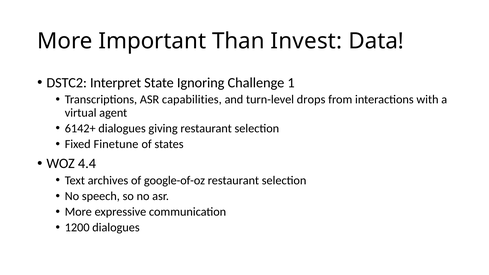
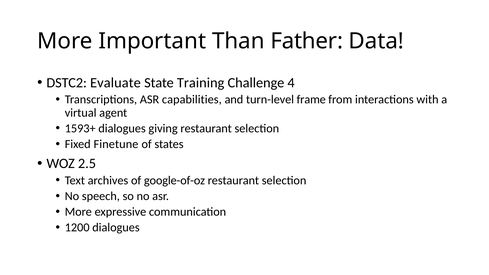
Invest: Invest -> Father
Interpret: Interpret -> Evaluate
Ignoring: Ignoring -> Training
1: 1 -> 4
drops: drops -> frame
6142+: 6142+ -> 1593+
4.4: 4.4 -> 2.5
